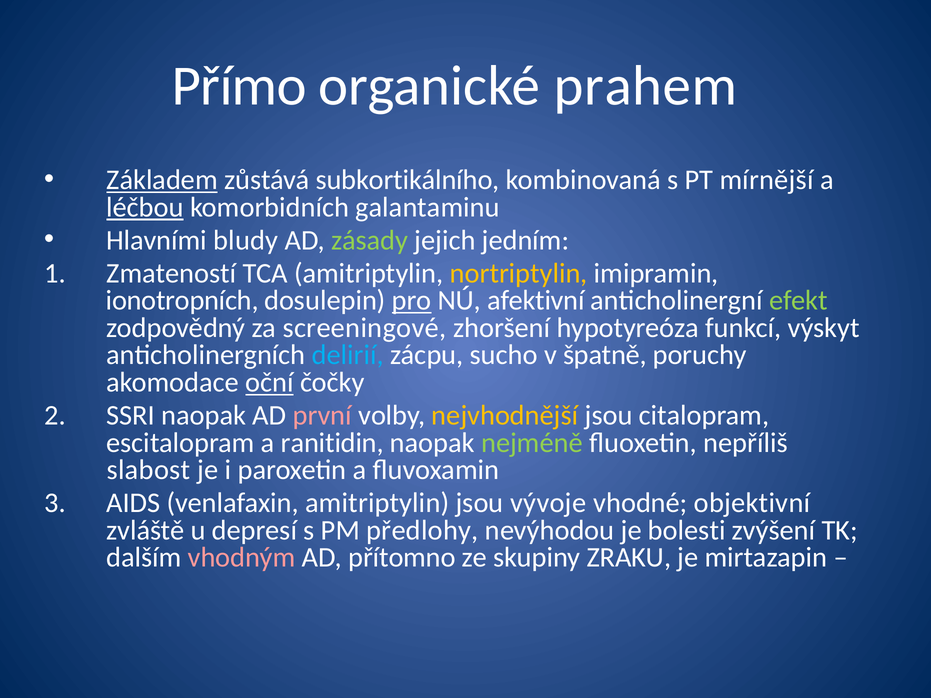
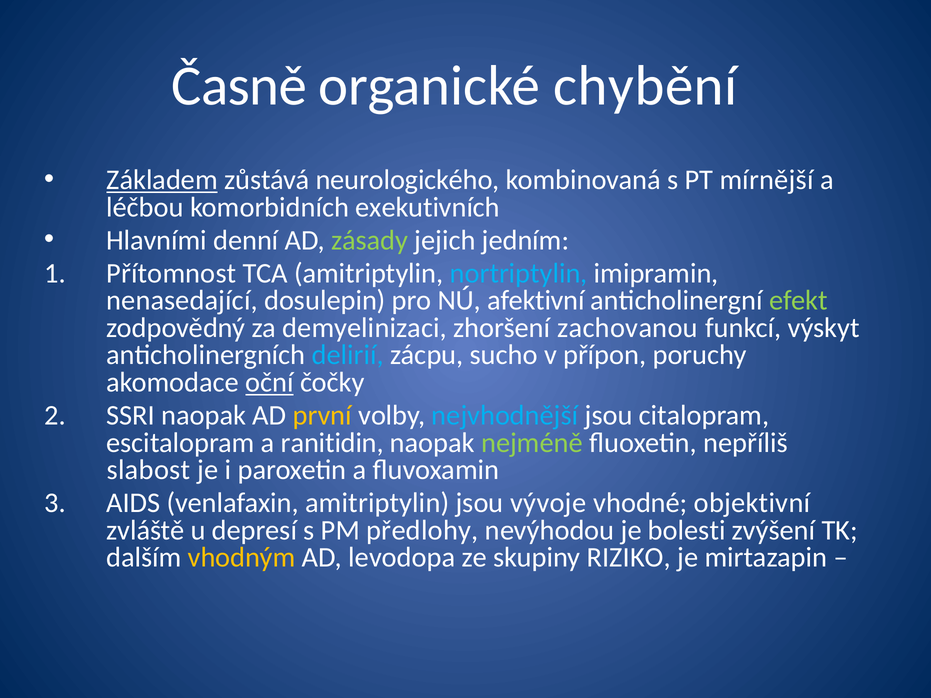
Přímo: Přímo -> Časně
prahem: prahem -> chybění
subkortikálního: subkortikálního -> neurologického
léčbou underline: present -> none
galantaminu: galantaminu -> exekutivních
bludy: bludy -> denní
Zmateností: Zmateností -> Přítomnost
nortriptylin colour: yellow -> light blue
ionotropních: ionotropních -> nenasedající
pro underline: present -> none
screeningové: screeningové -> demyelinizaci
hypotyreóza: hypotyreóza -> zachovanou
špatně: špatně -> přípon
první colour: pink -> yellow
nejvhodnější colour: yellow -> light blue
vhodným colour: pink -> yellow
přítomno: přítomno -> levodopa
ZRAKU: ZRAKU -> RIZIKO
